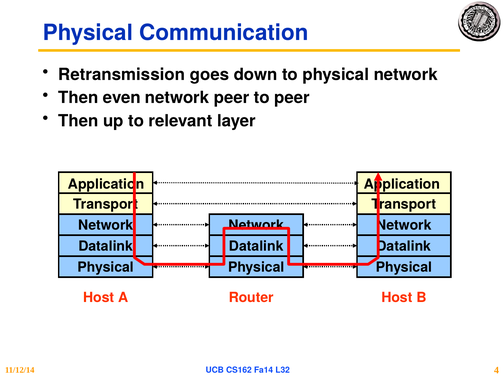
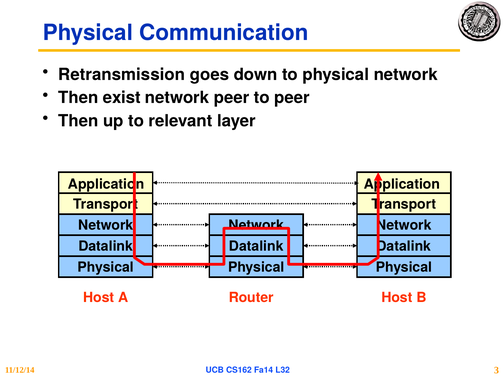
even: even -> exist
4: 4 -> 3
